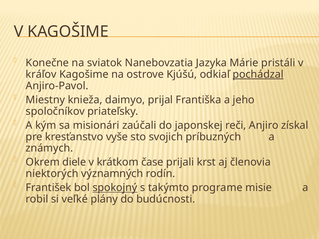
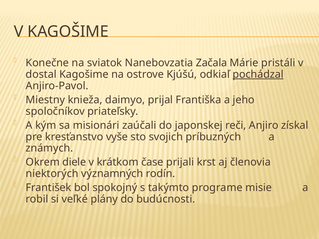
Jazyka: Jazyka -> Začala
kráľov: kráľov -> dostal
spokojný underline: present -> none
